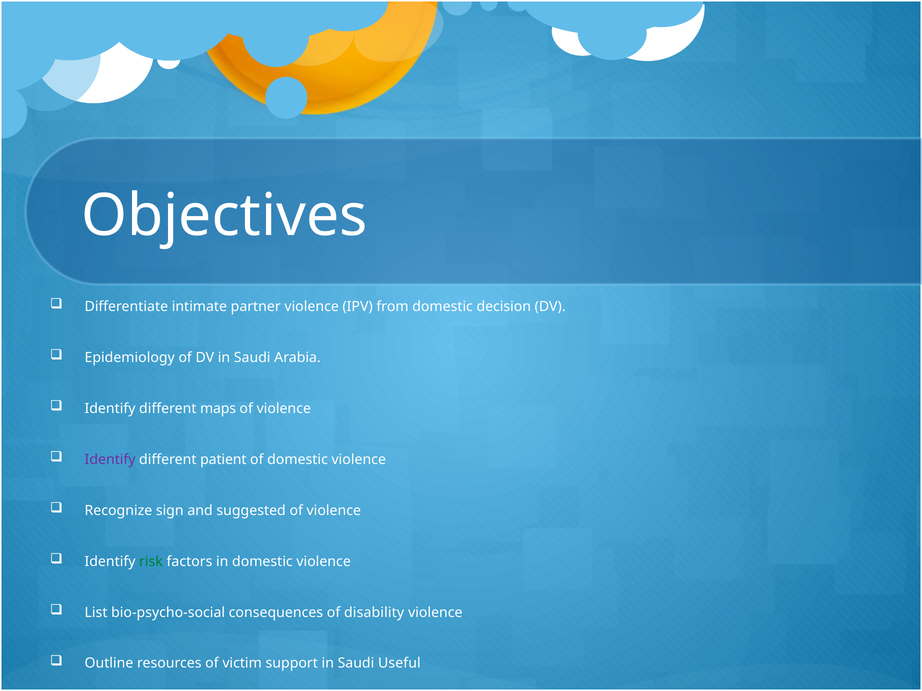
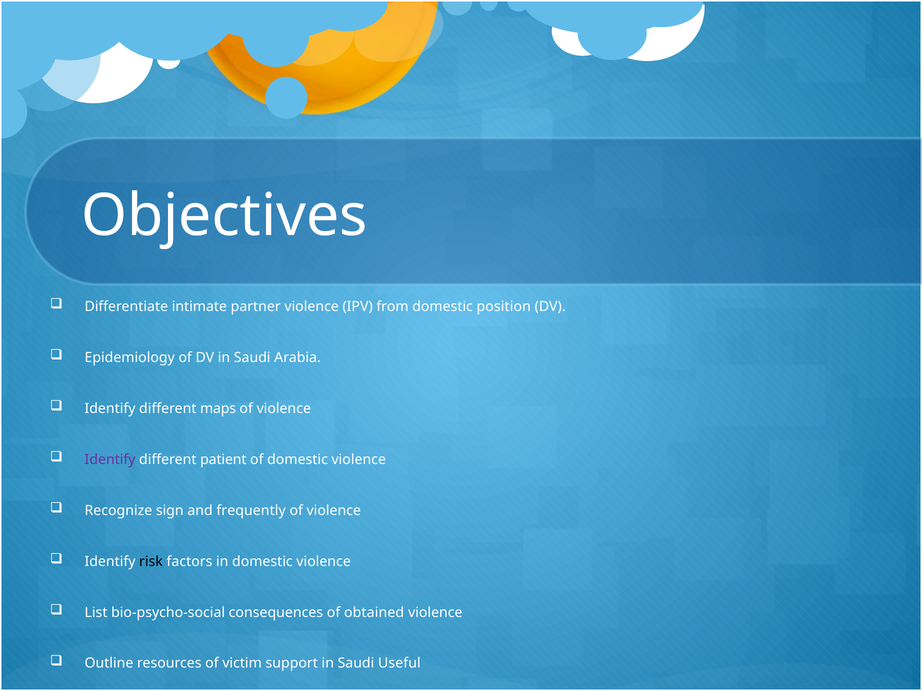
decision: decision -> position
suggested: suggested -> frequently
risk colour: green -> black
disability: disability -> obtained
